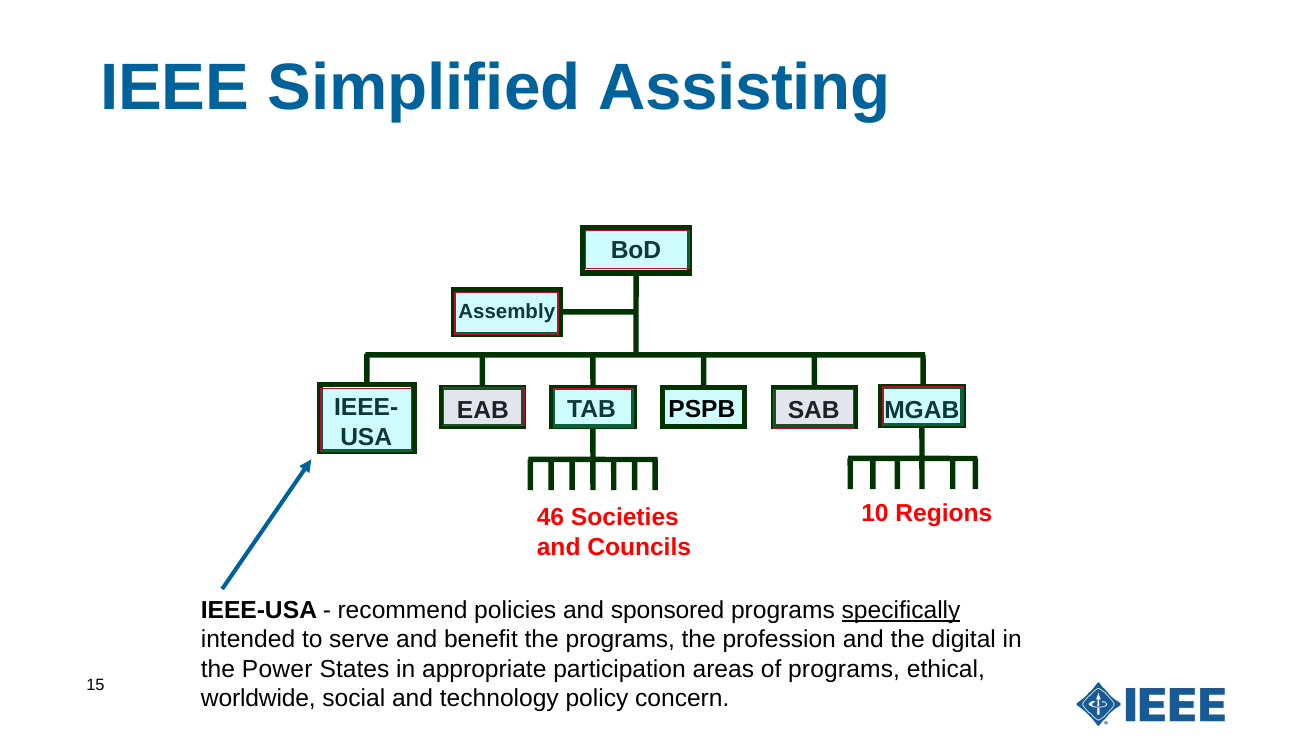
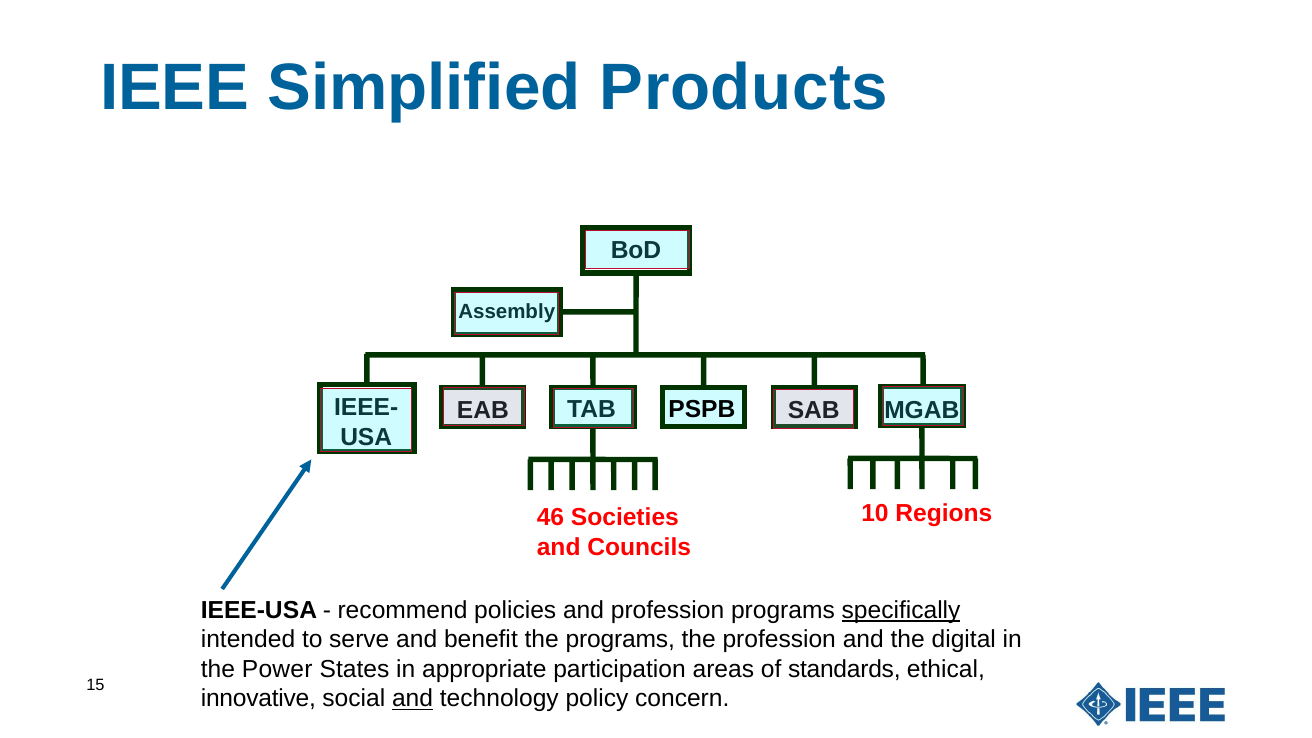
Assisting: Assisting -> Products
and sponsored: sponsored -> profession
of programs: programs -> standards
worldwide: worldwide -> innovative
and at (413, 699) underline: none -> present
